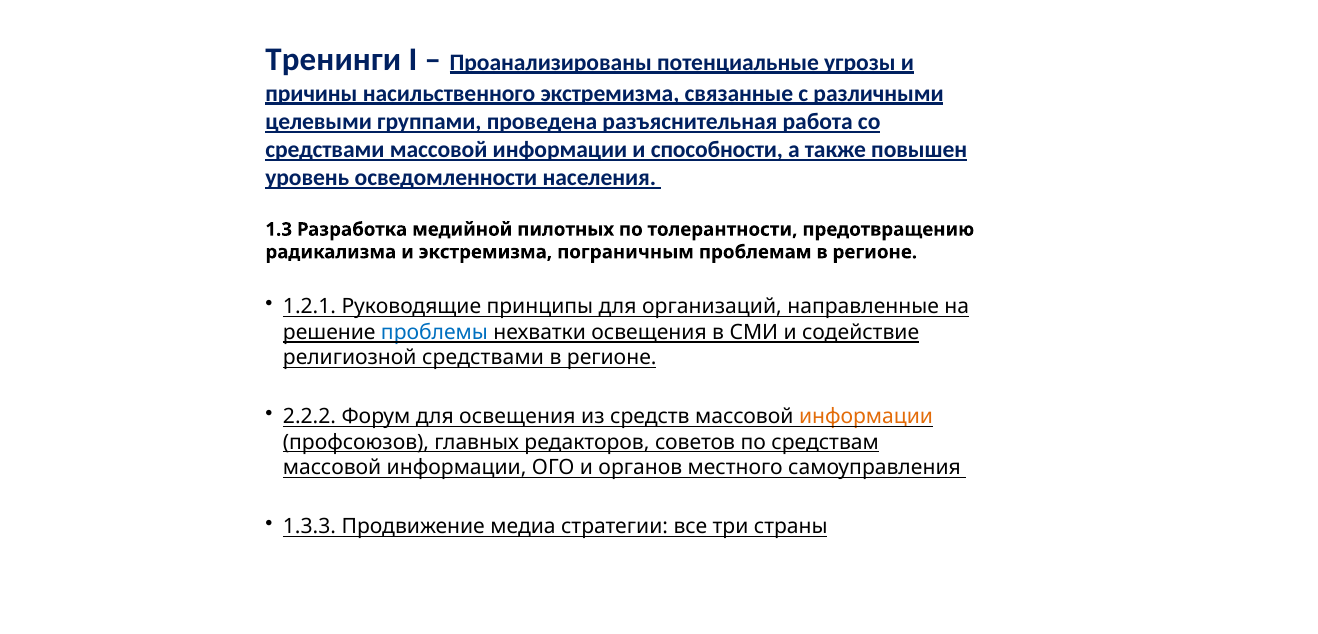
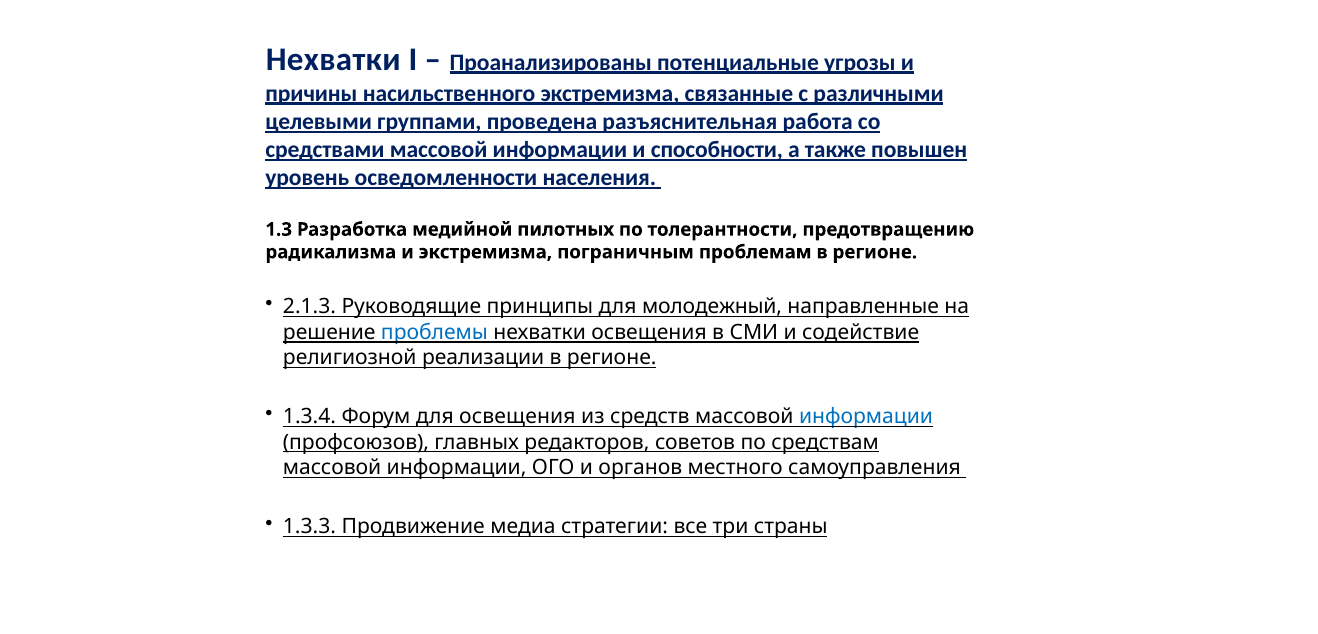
Тренинги at (333, 59): Тренинги -> Нехватки
1.2.1: 1.2.1 -> 2.1.3
организаций: организаций -> молодежный
религиозной средствами: средствами -> реализации
2.2.2: 2.2.2 -> 1.3.4
информации at (866, 417) colour: orange -> blue
